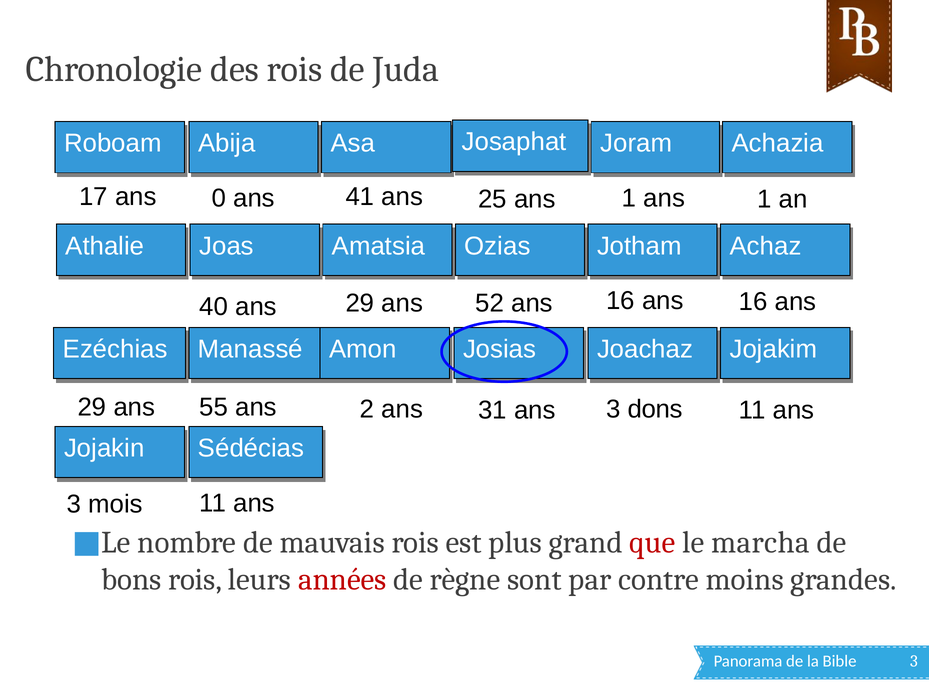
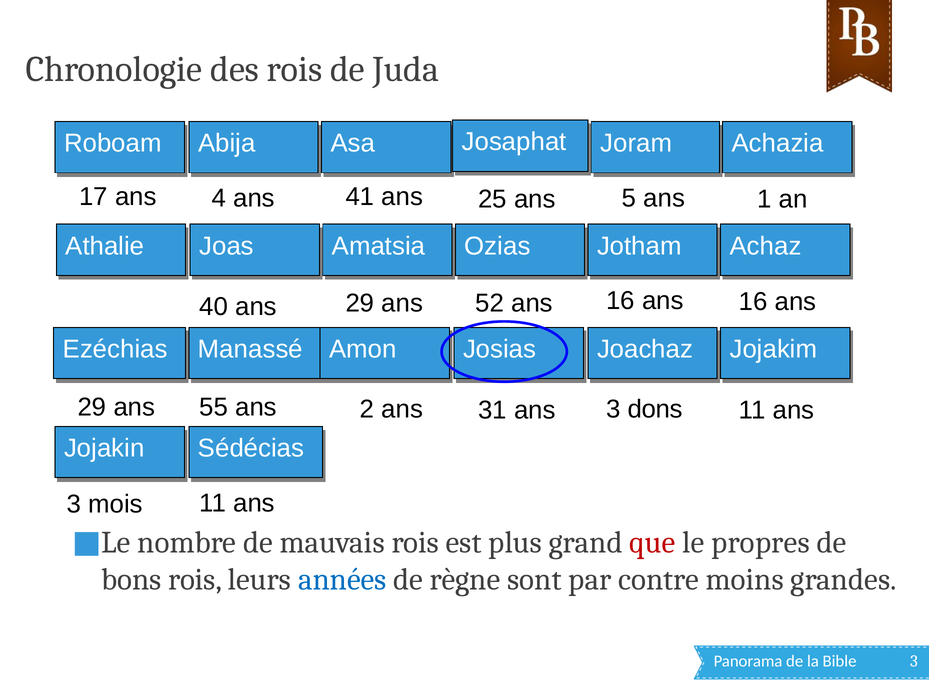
0: 0 -> 4
1 at (629, 198): 1 -> 5
marcha: marcha -> propres
années colour: red -> blue
